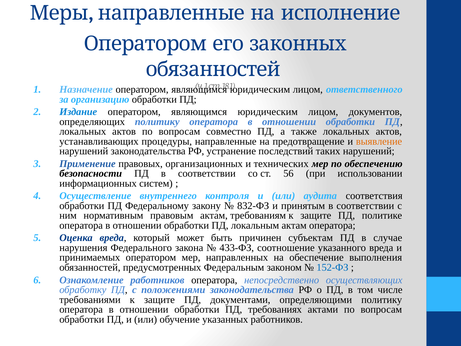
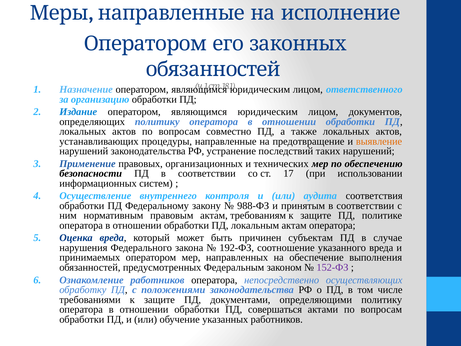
56: 56 -> 17
832-ФЗ: 832-ФЗ -> 988-ФЗ
433-ФЗ: 433-ФЗ -> 192-ФЗ
152-ФЗ colour: blue -> purple
требованиях: требованиях -> совершаться
